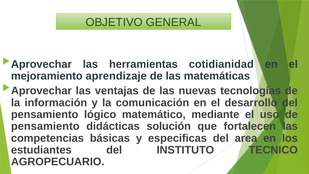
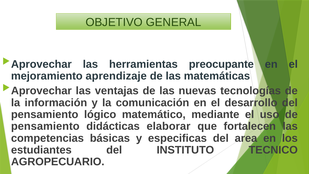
cotidianidad: cotidianidad -> preocupante
solución: solución -> elaborar
